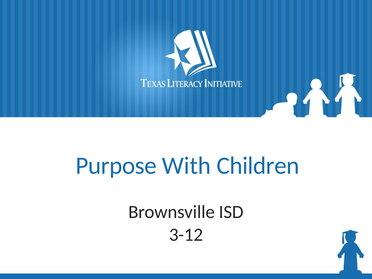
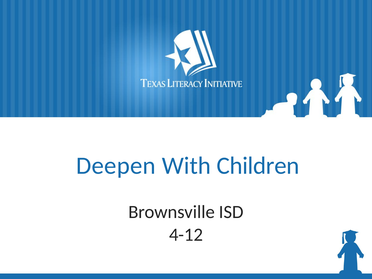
Purpose: Purpose -> Deepen
3-12: 3-12 -> 4-12
